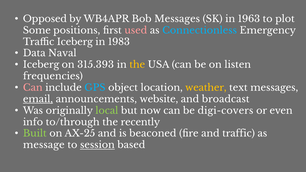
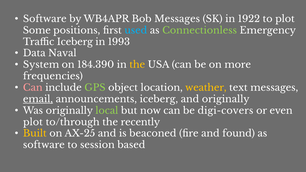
Opposed at (45, 19): Opposed -> Software
1963: 1963 -> 1922
used colour: pink -> light blue
Connectionless colour: light blue -> light green
1983: 1983 -> 1993
Iceberg at (41, 65): Iceberg -> System
315.393: 315.393 -> 184.390
listen: listen -> more
GPS colour: light blue -> light green
announcements website: website -> iceberg
and broadcast: broadcast -> originally
info at (33, 122): info -> plot
Built colour: light green -> yellow
and traffic: traffic -> found
message at (44, 145): message -> software
session underline: present -> none
